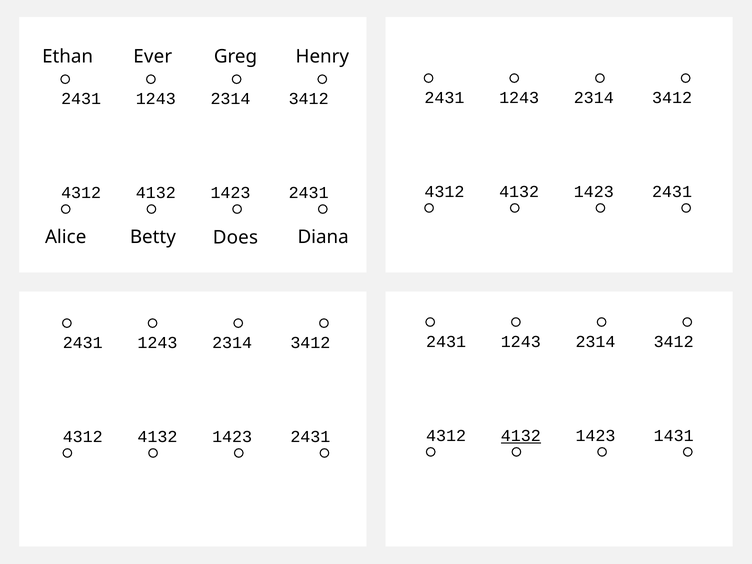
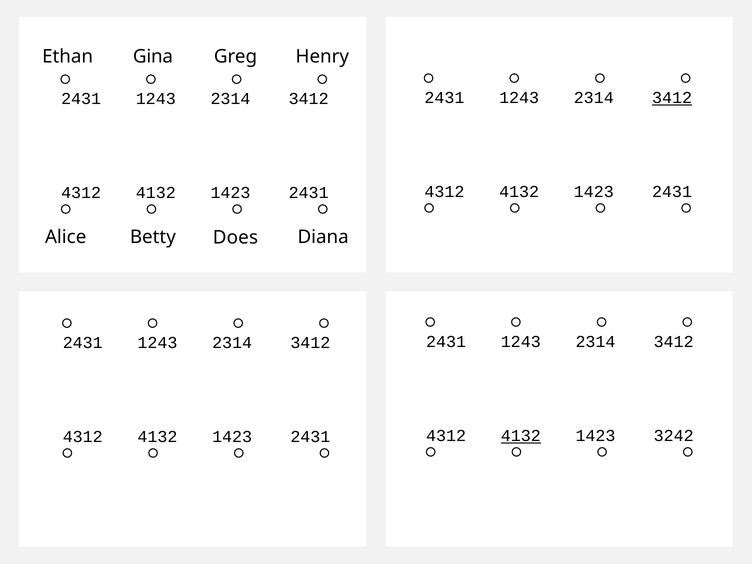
Ever: Ever -> Gina
3412 at (672, 98) underline: none -> present
1431: 1431 -> 3242
